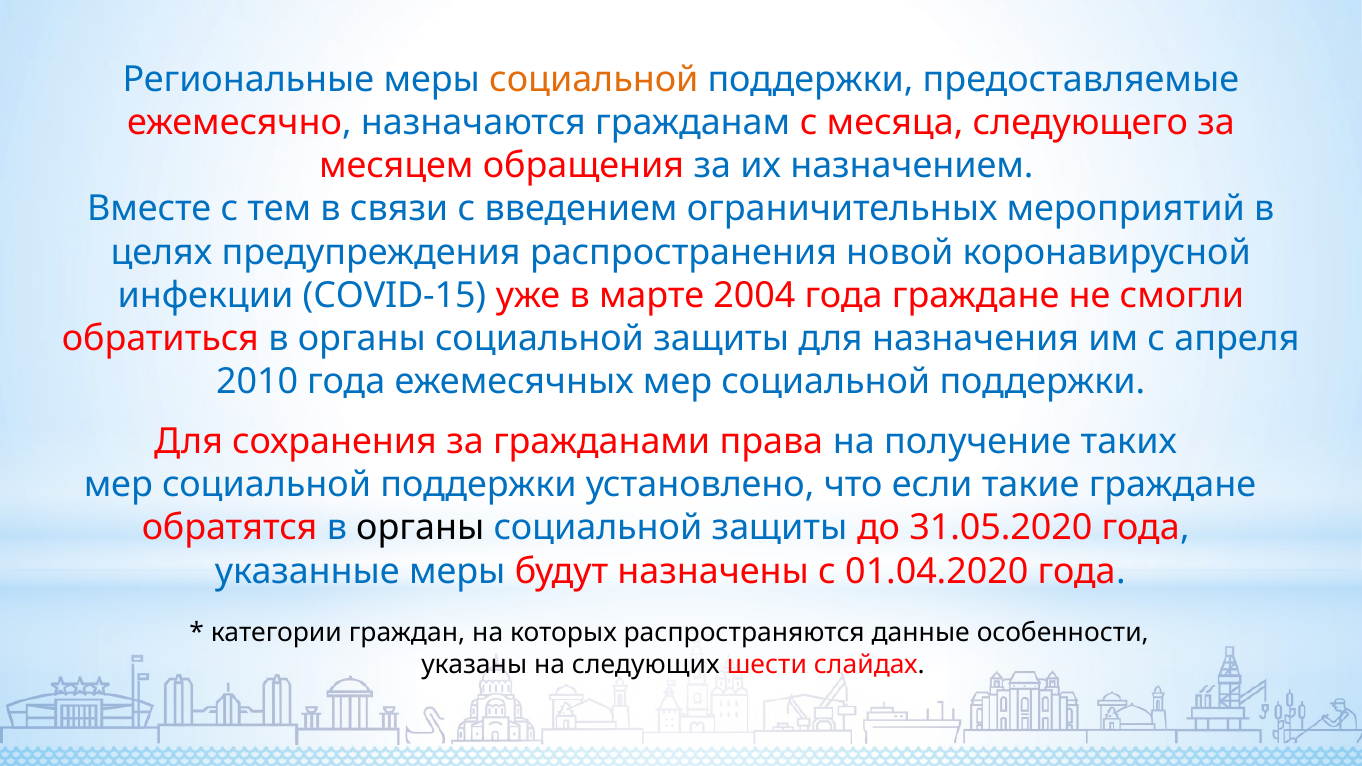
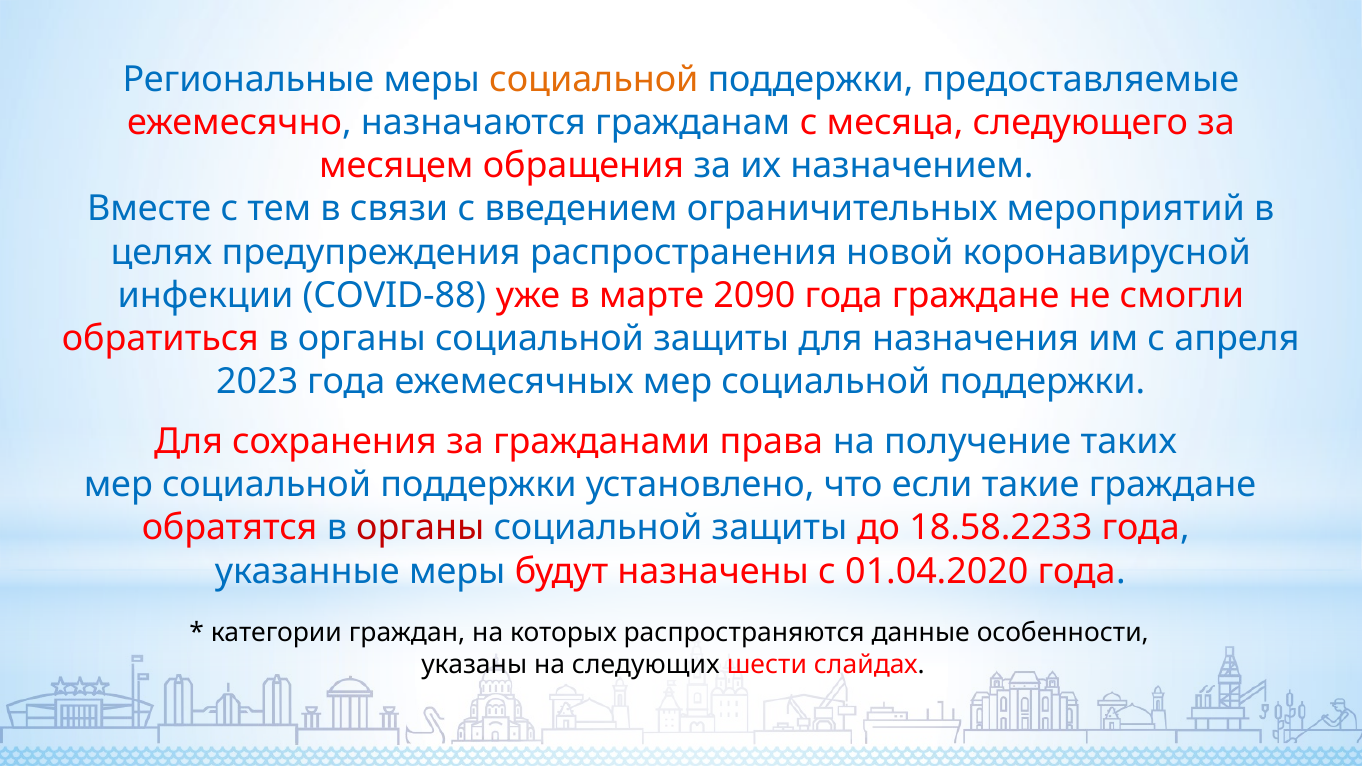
COVID-15: COVID-15 -> COVID-88
2004: 2004 -> 2090
2010: 2010 -> 2023
органы at (420, 528) colour: black -> red
31.05.2020: 31.05.2020 -> 18.58.2233
